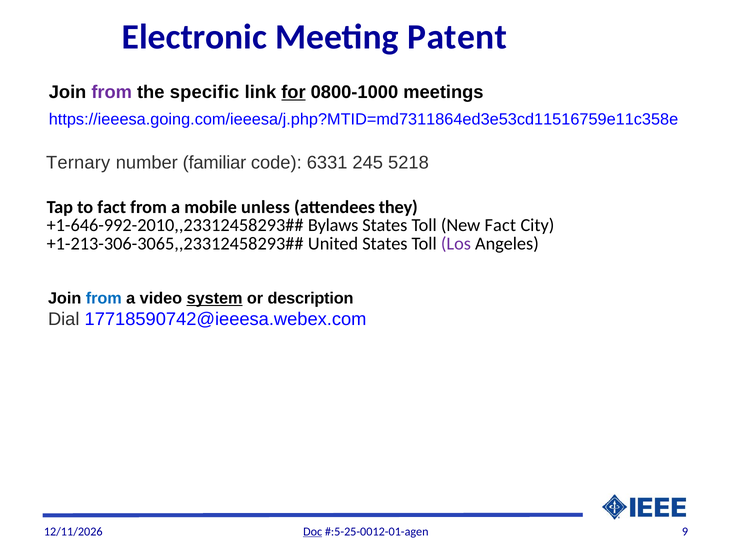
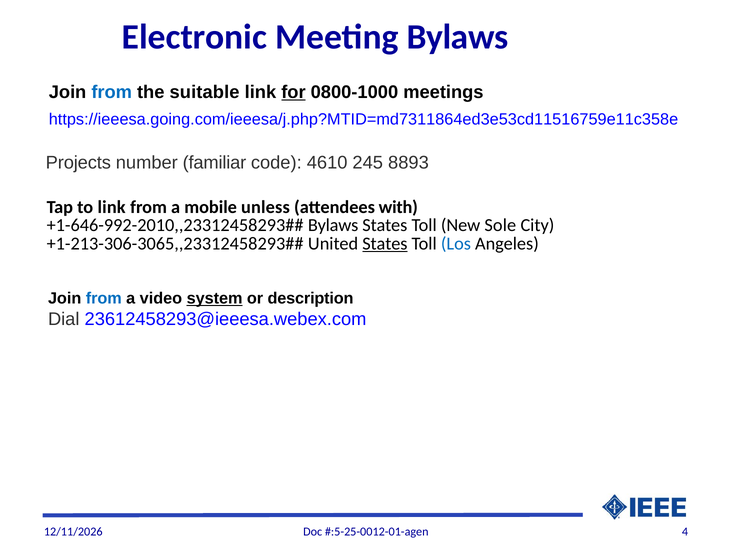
Meeting Patent: Patent -> Bylaws
from at (112, 92) colour: purple -> blue
specific: specific -> suitable
Ternary: Ternary -> Projects
6331: 6331 -> 4610
5218: 5218 -> 8893
to fact: fact -> link
they: they -> with
New Fact: Fact -> Sole
States at (385, 244) underline: none -> present
Los colour: purple -> blue
17718590742@ieeesa.webex.com: 17718590742@ieeesa.webex.com -> 23612458293@ieeesa.webex.com
Doc underline: present -> none
9: 9 -> 4
